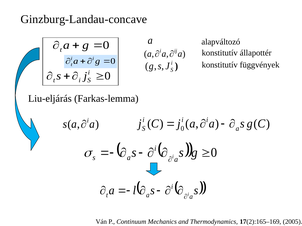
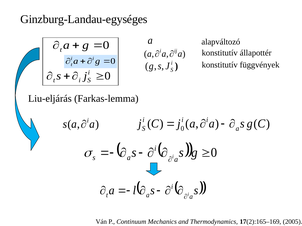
Ginzburg-Landau-concave: Ginzburg-Landau-concave -> Ginzburg-Landau-egységes
